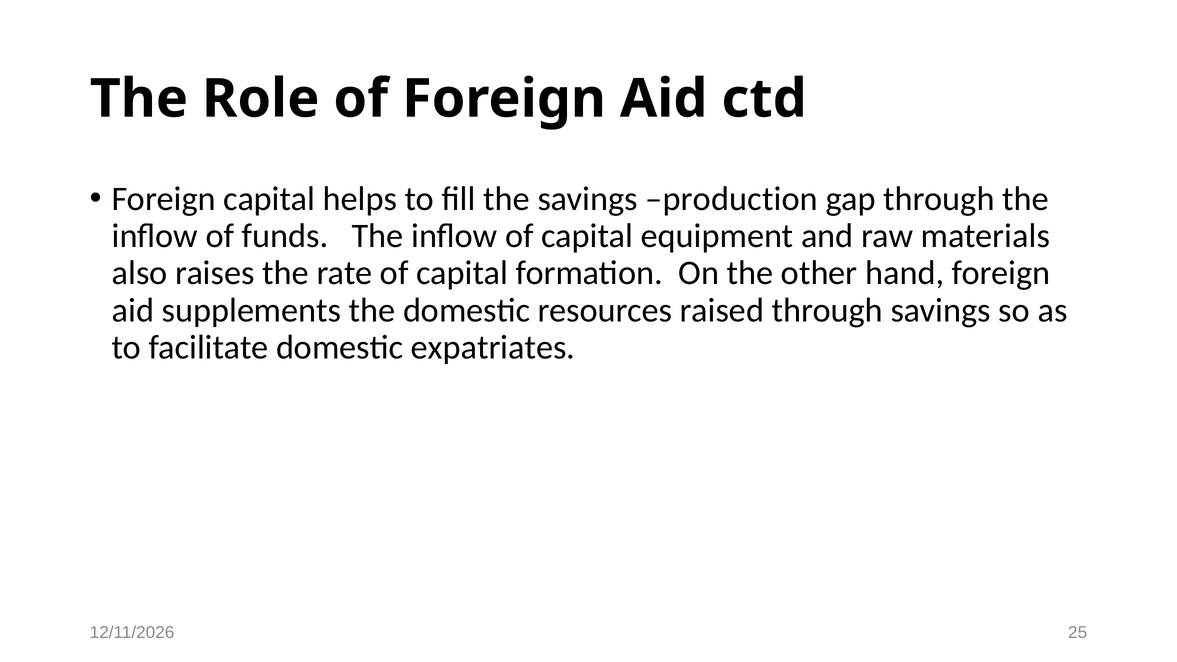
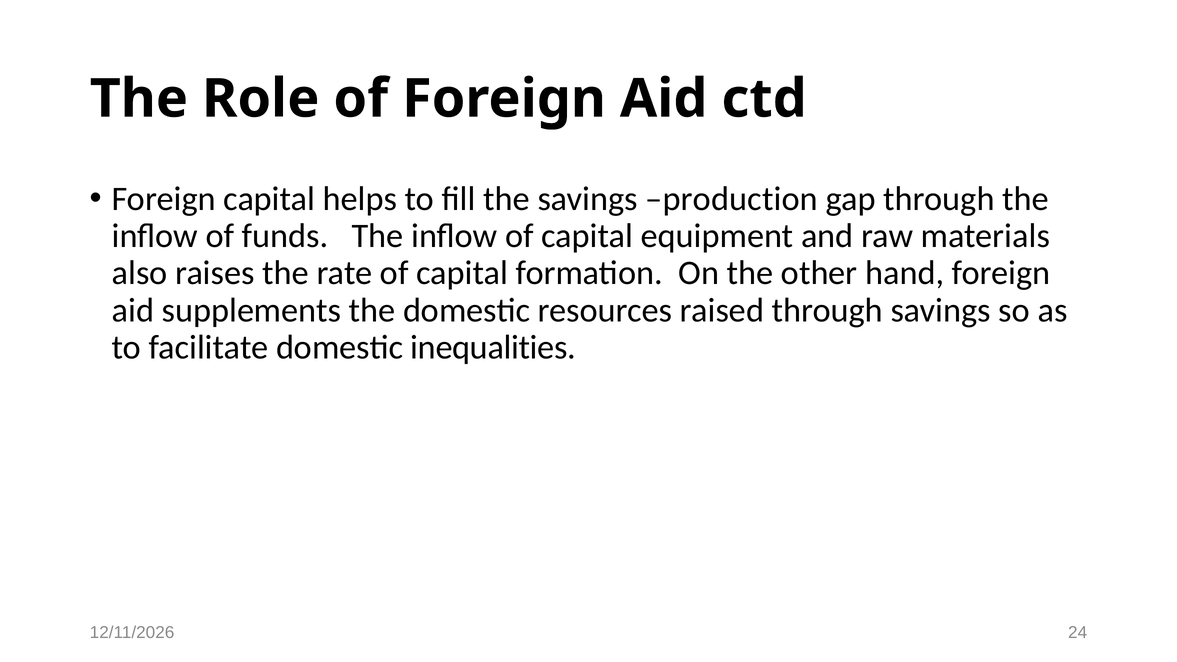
expatriates: expatriates -> inequalities
25: 25 -> 24
